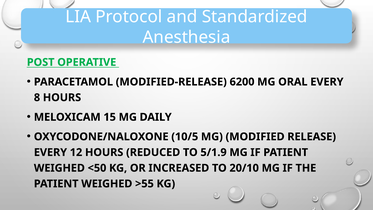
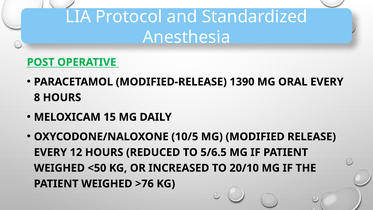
6200: 6200 -> 1390
5/1.9: 5/1.9 -> 5/6.5
>55: >55 -> >76
